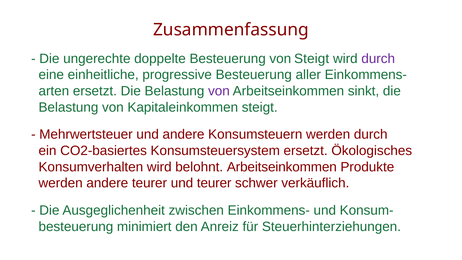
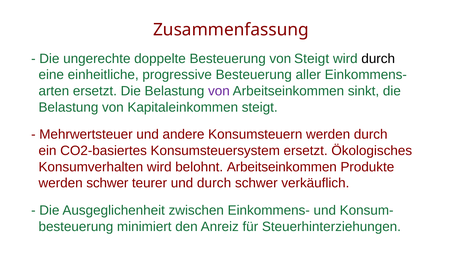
durch at (378, 59) colour: purple -> black
werden andere: andere -> schwer
und teurer: teurer -> durch
